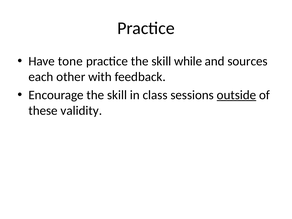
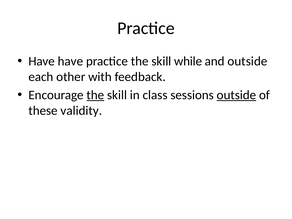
Have tone: tone -> have
and sources: sources -> outside
the at (95, 95) underline: none -> present
